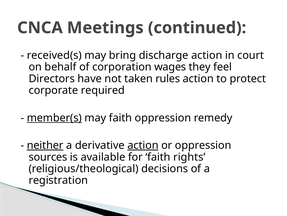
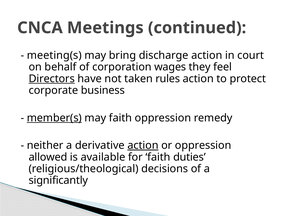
received(s: received(s -> meeting(s
Directors underline: none -> present
required: required -> business
neither underline: present -> none
sources: sources -> allowed
rights: rights -> duties
registration: registration -> significantly
